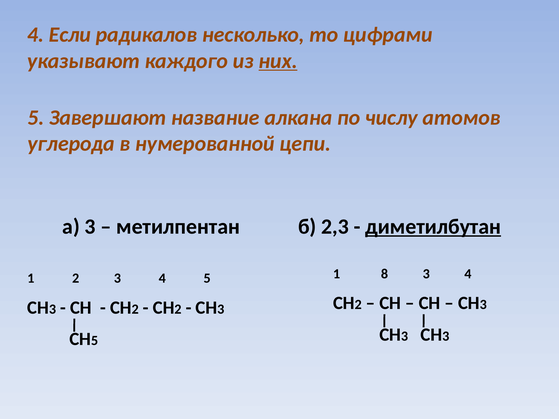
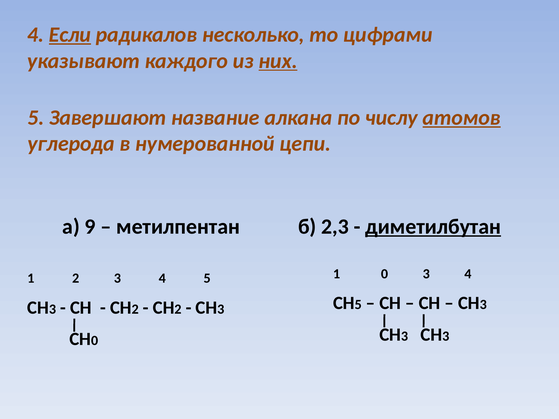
Если underline: none -> present
атомов underline: none -> present
а 3: 3 -> 9
1 8: 8 -> 0
2 at (358, 305): 2 -> 5
СН 5: 5 -> 0
